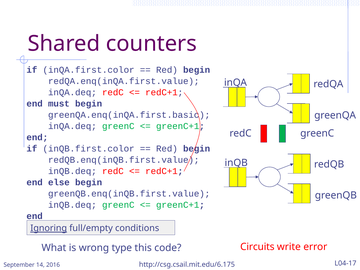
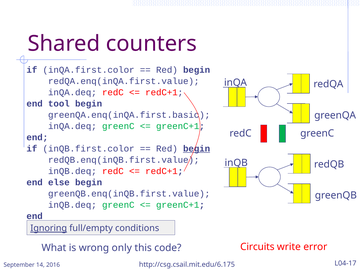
must: must -> tool
begin at (197, 149) underline: none -> present
type: type -> only
